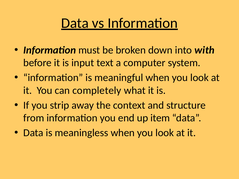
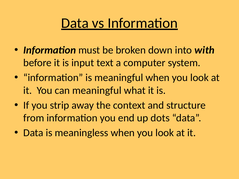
can completely: completely -> meaningful
item: item -> dots
